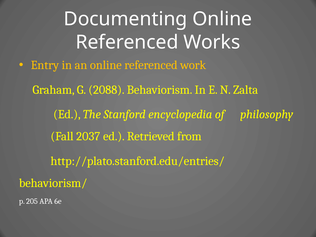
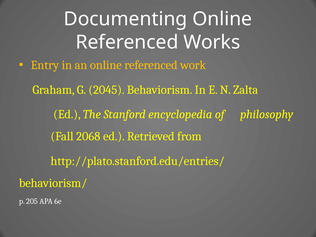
2088: 2088 -> 2045
2037: 2037 -> 2068
